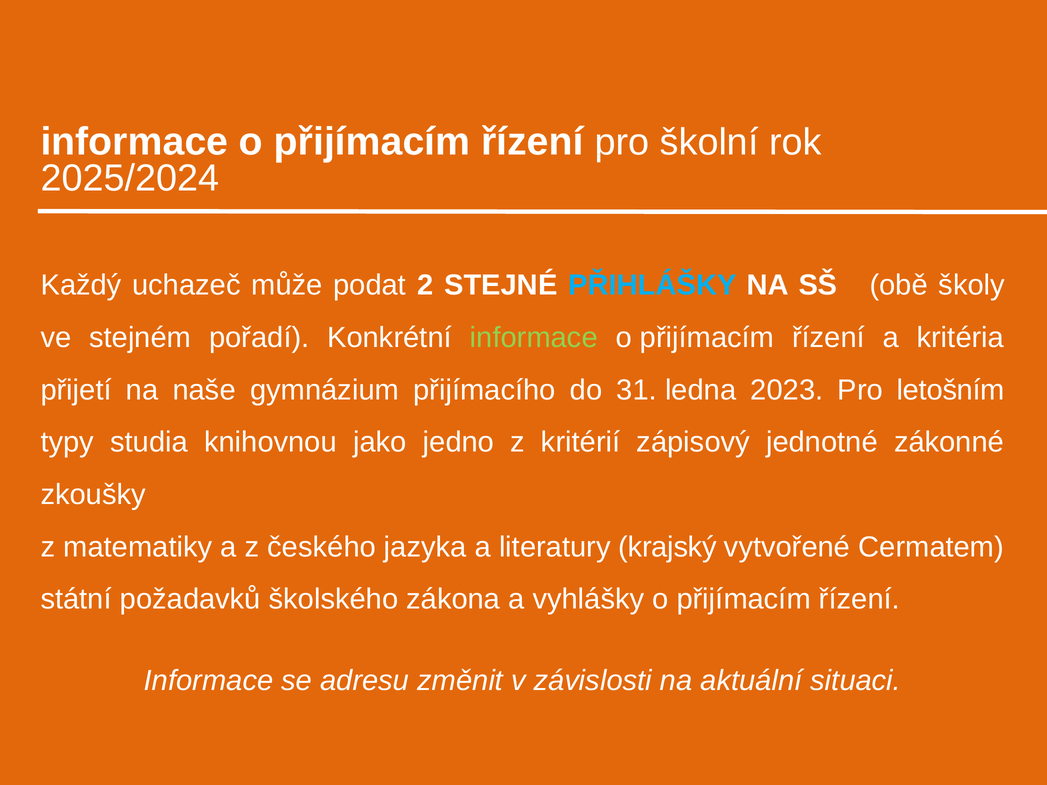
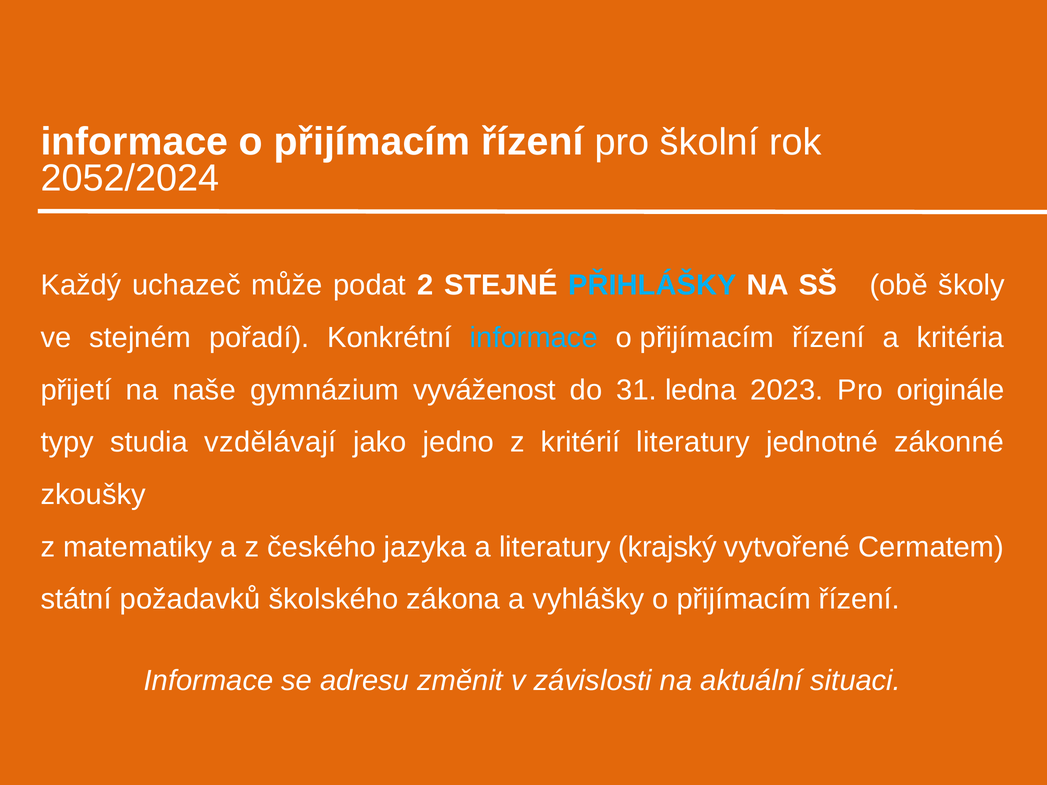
2025/2024: 2025/2024 -> 2052/2024
informace at (534, 338) colour: light green -> light blue
přijímacího: přijímacího -> vyváženost
letošním: letošním -> originále
knihovnou: knihovnou -> vzdělávají
kritérií zápisový: zápisový -> literatury
